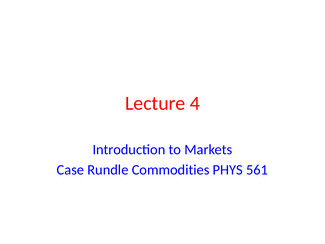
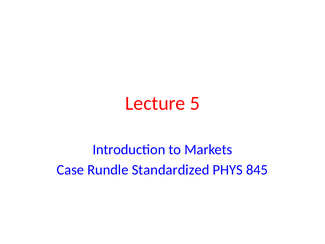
4: 4 -> 5
Commodities: Commodities -> Standardized
561: 561 -> 845
